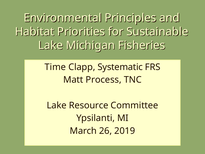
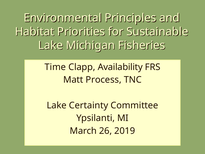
Systematic: Systematic -> Availability
Resource: Resource -> Certainty
